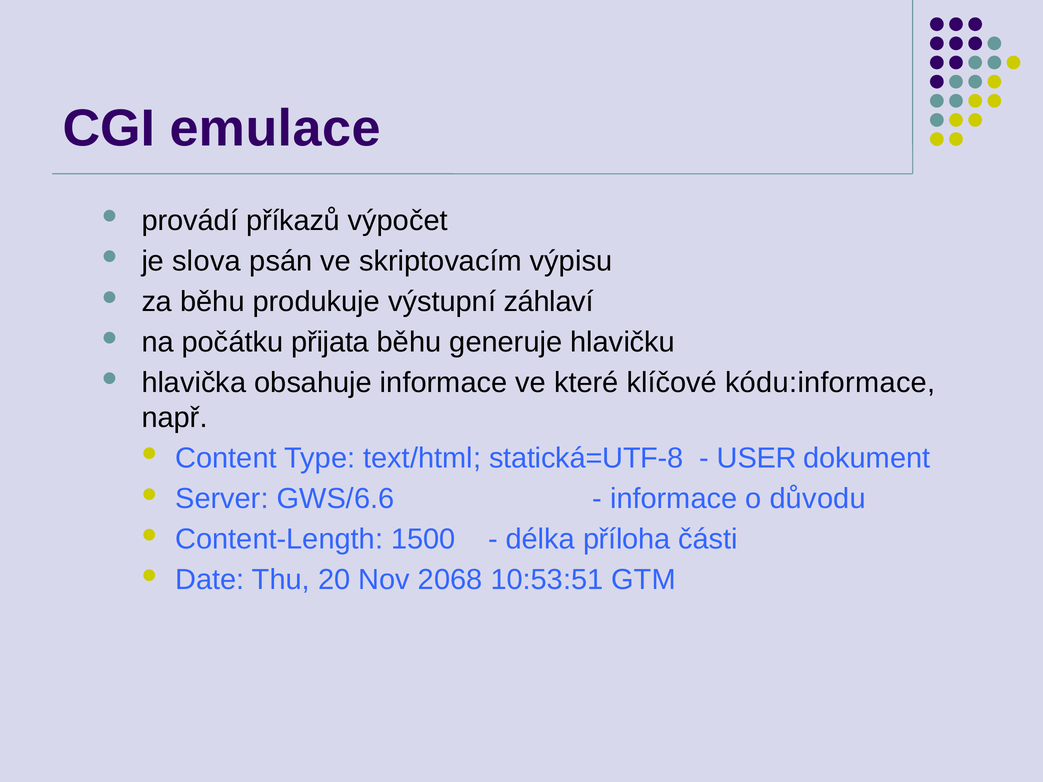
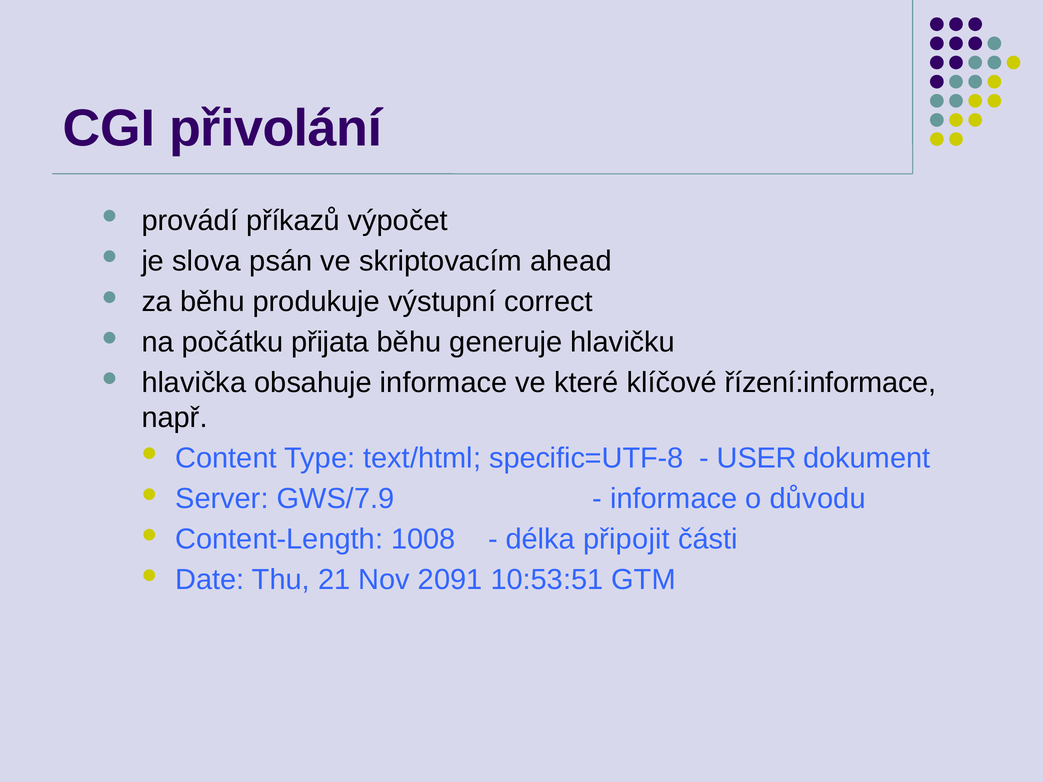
emulace: emulace -> přivolání
výpisu: výpisu -> ahead
záhlaví: záhlaví -> correct
kódu:informace: kódu:informace -> řízení:informace
statická=UTF-8: statická=UTF-8 -> specific=UTF-8
GWS/6.6: GWS/6.6 -> GWS/7.9
1500: 1500 -> 1008
příloha: příloha -> připojit
20: 20 -> 21
2068: 2068 -> 2091
